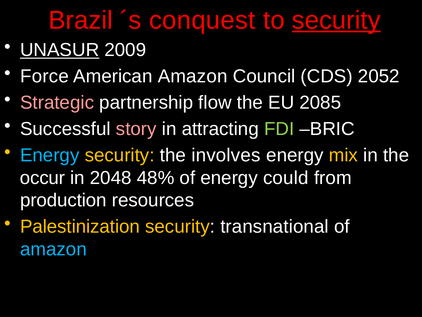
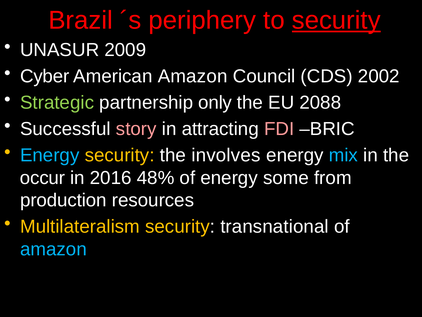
conquest: conquest -> periphery
UNASUR underline: present -> none
Force: Force -> Cyber
2052: 2052 -> 2002
Strategic colour: pink -> light green
flow: flow -> only
2085: 2085 -> 2088
FDI colour: light green -> pink
mix colour: yellow -> light blue
2048: 2048 -> 2016
could: could -> some
Palestinization: Palestinization -> Multilateralism
